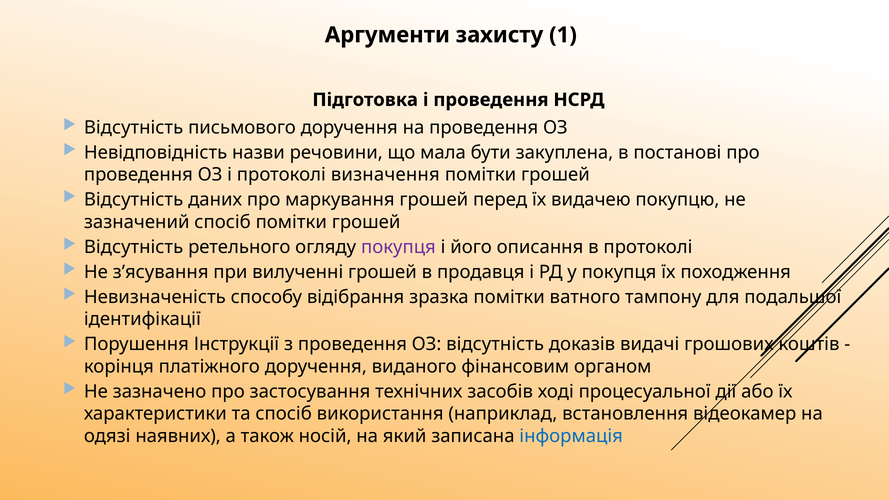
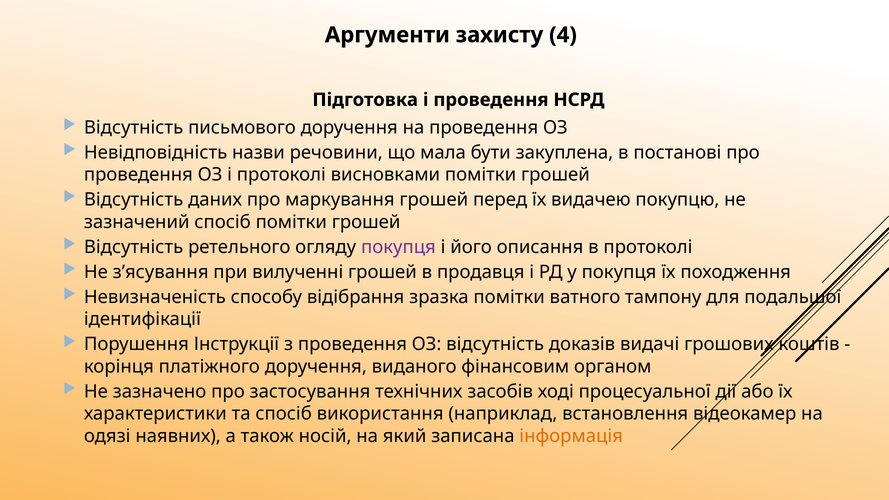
1: 1 -> 4
визначення: визначення -> висновками
інформація colour: blue -> orange
